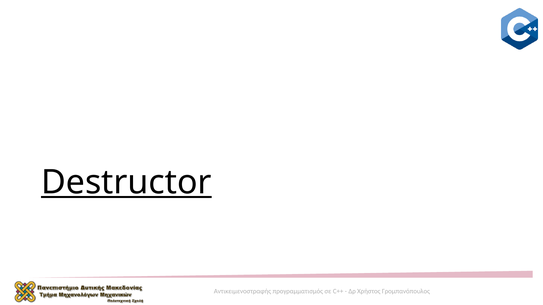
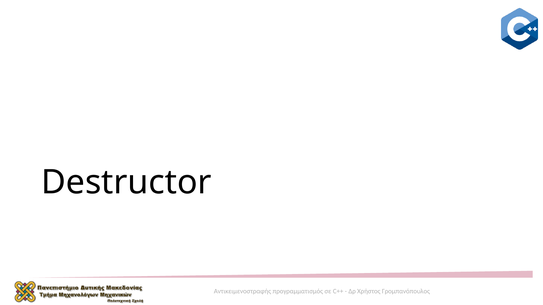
Destructor underline: present -> none
